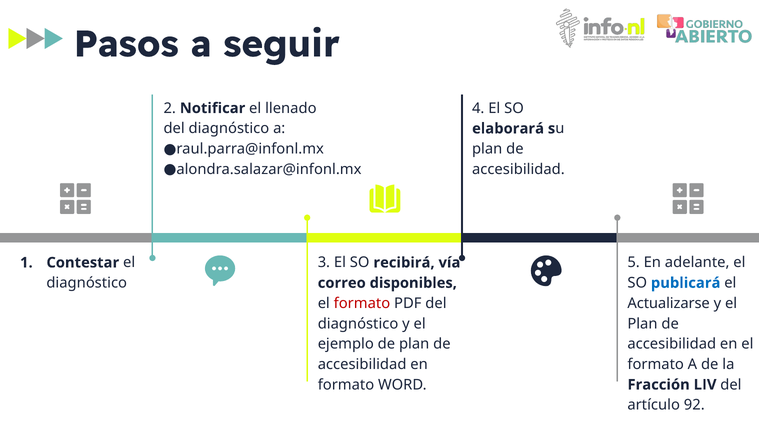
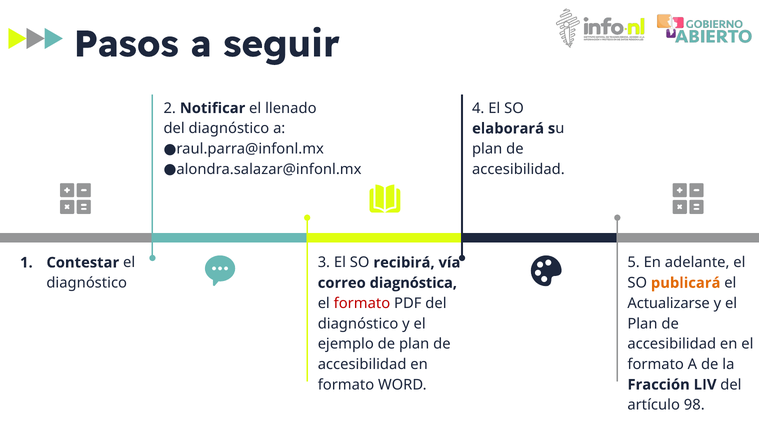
disponibles: disponibles -> diagnóstica
publicará colour: blue -> orange
92: 92 -> 98
